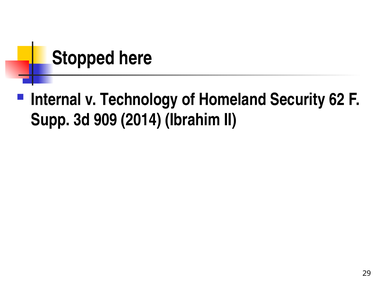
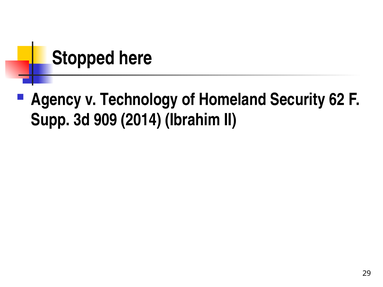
Internal: Internal -> Agency
